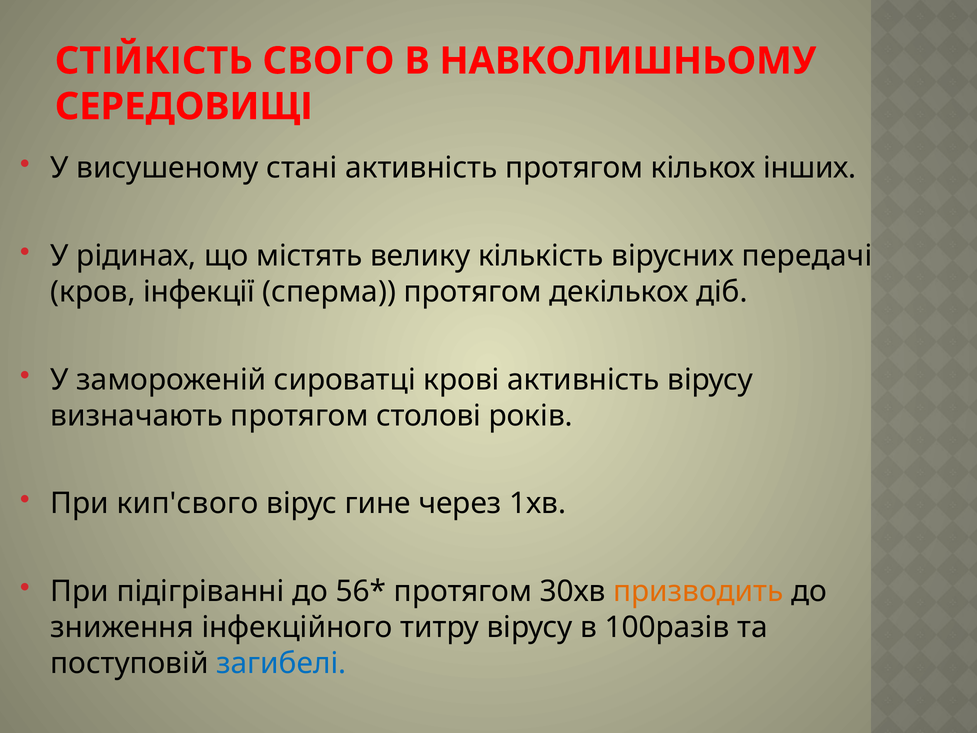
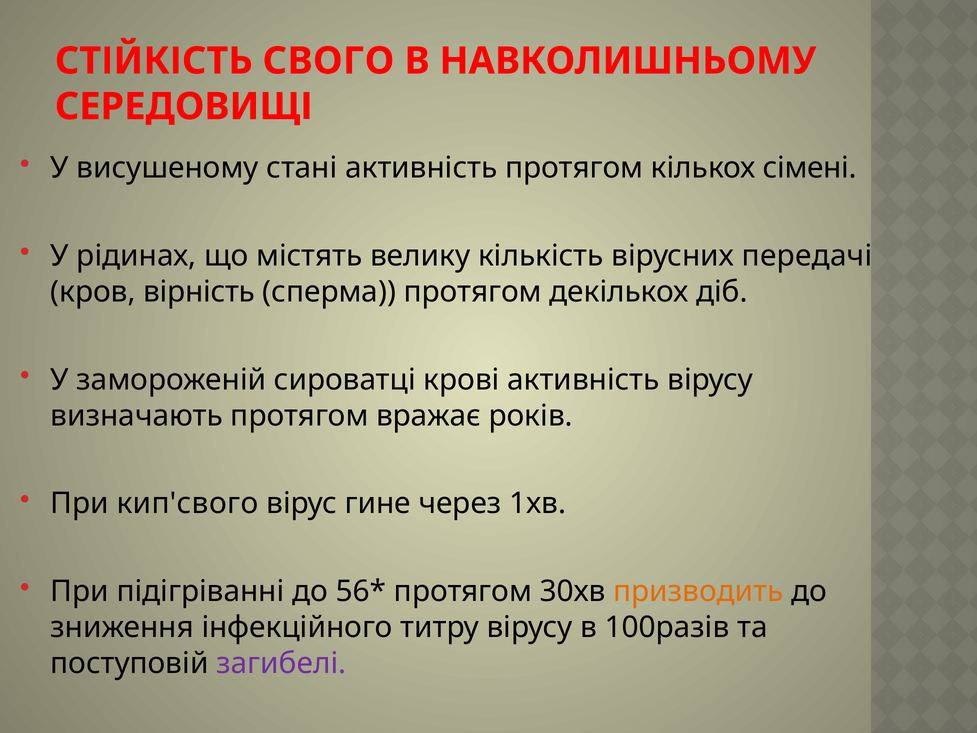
інших: інших -> сімені
інфекції: інфекції -> вірність
столові: столові -> вражає
загибелі colour: blue -> purple
